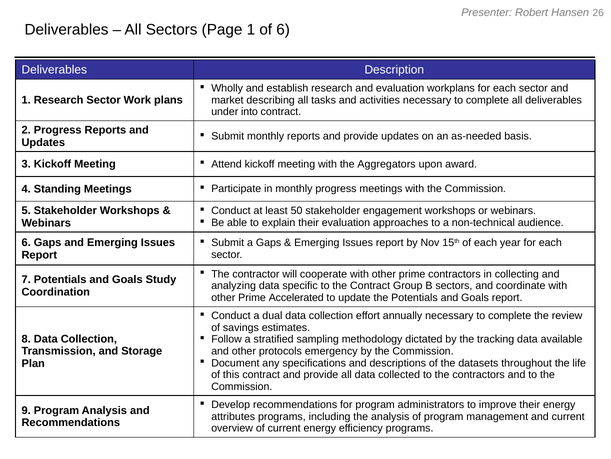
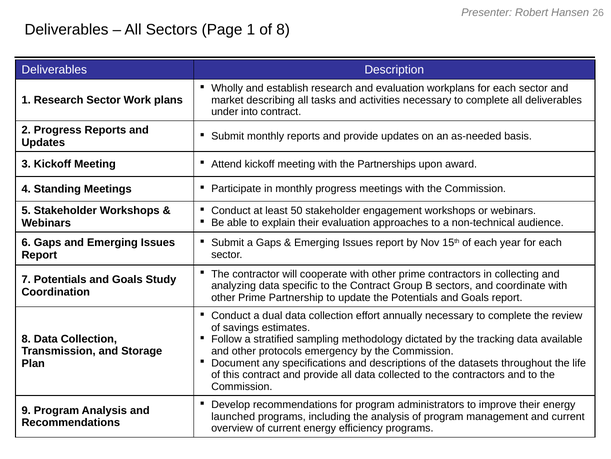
of 6: 6 -> 8
Aggregators: Aggregators -> Partnerships
Accelerated: Accelerated -> Partnership
attributes: attributes -> launched
